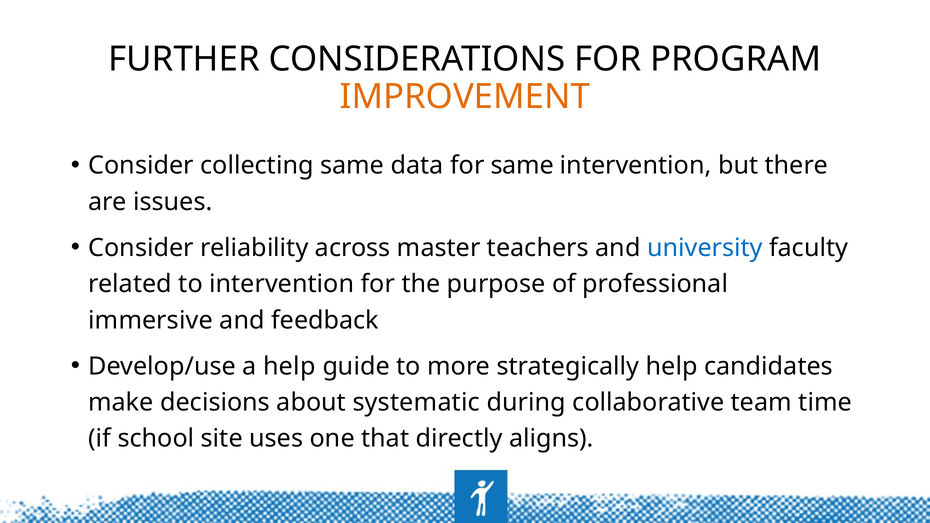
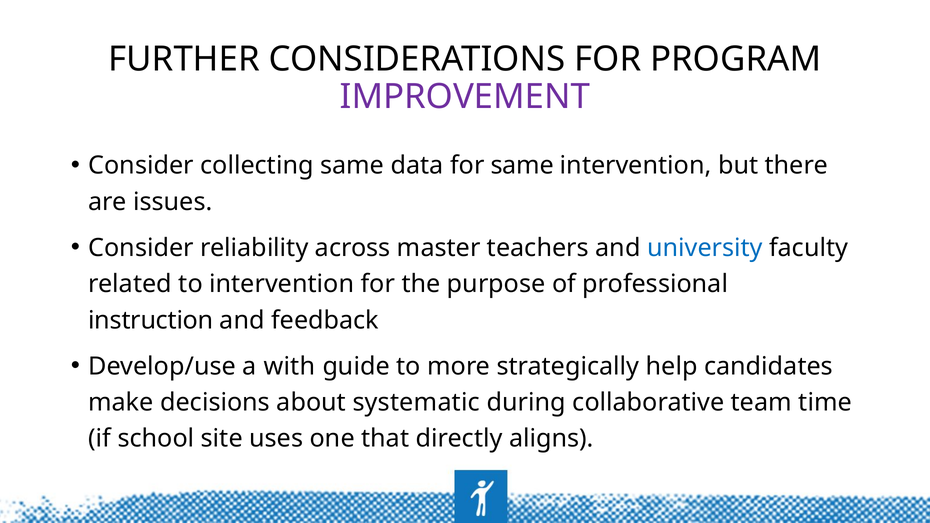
IMPROVEMENT colour: orange -> purple
immersive: immersive -> instruction
a help: help -> with
